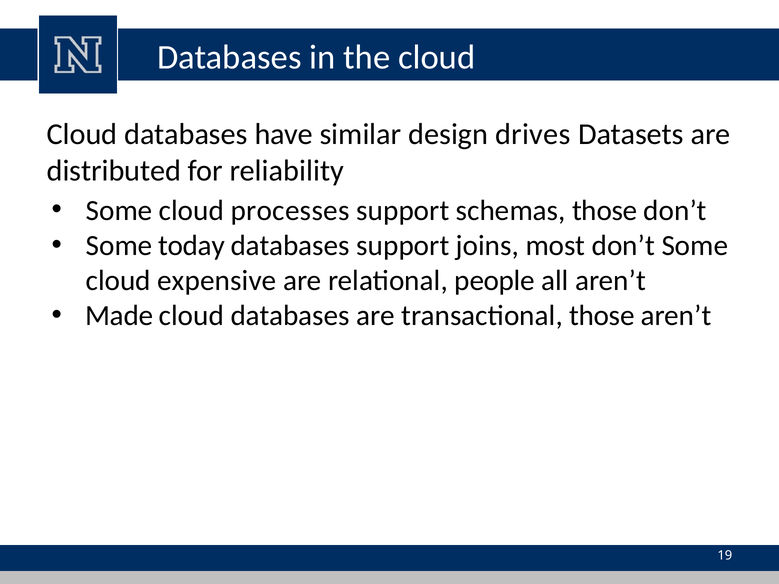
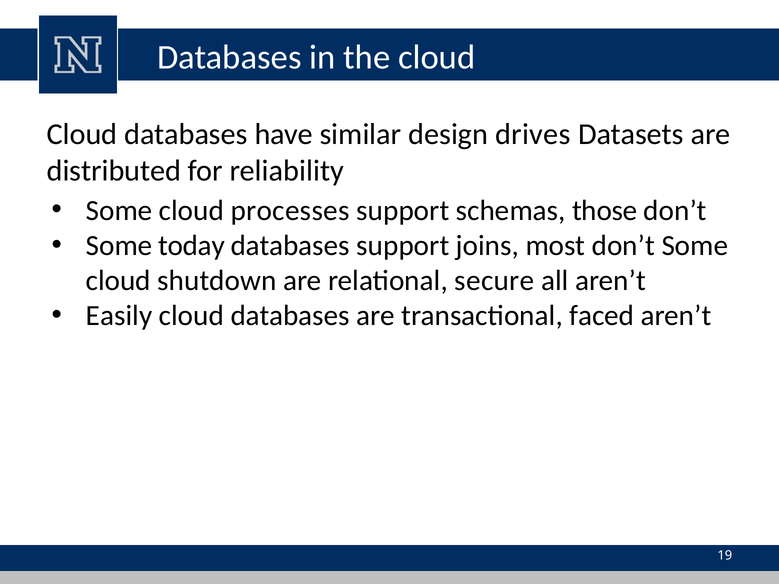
expensive: expensive -> shutdown
people: people -> secure
Made: Made -> Easily
transactional those: those -> faced
